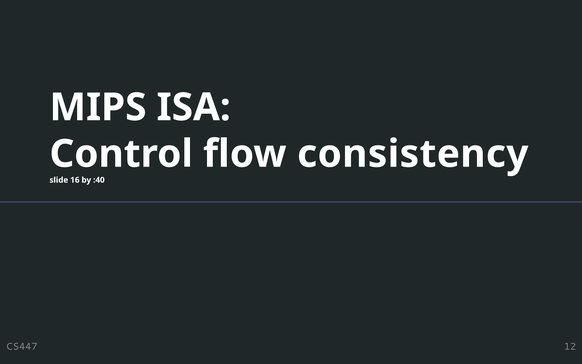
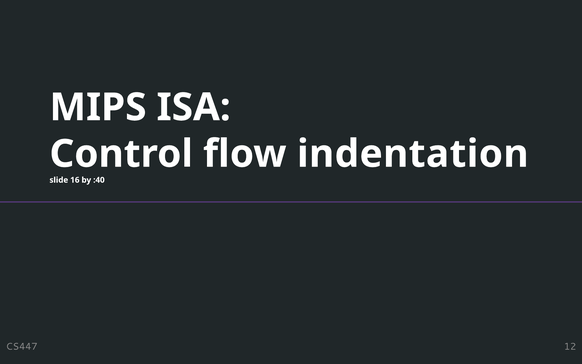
consistency: consistency -> indentation
